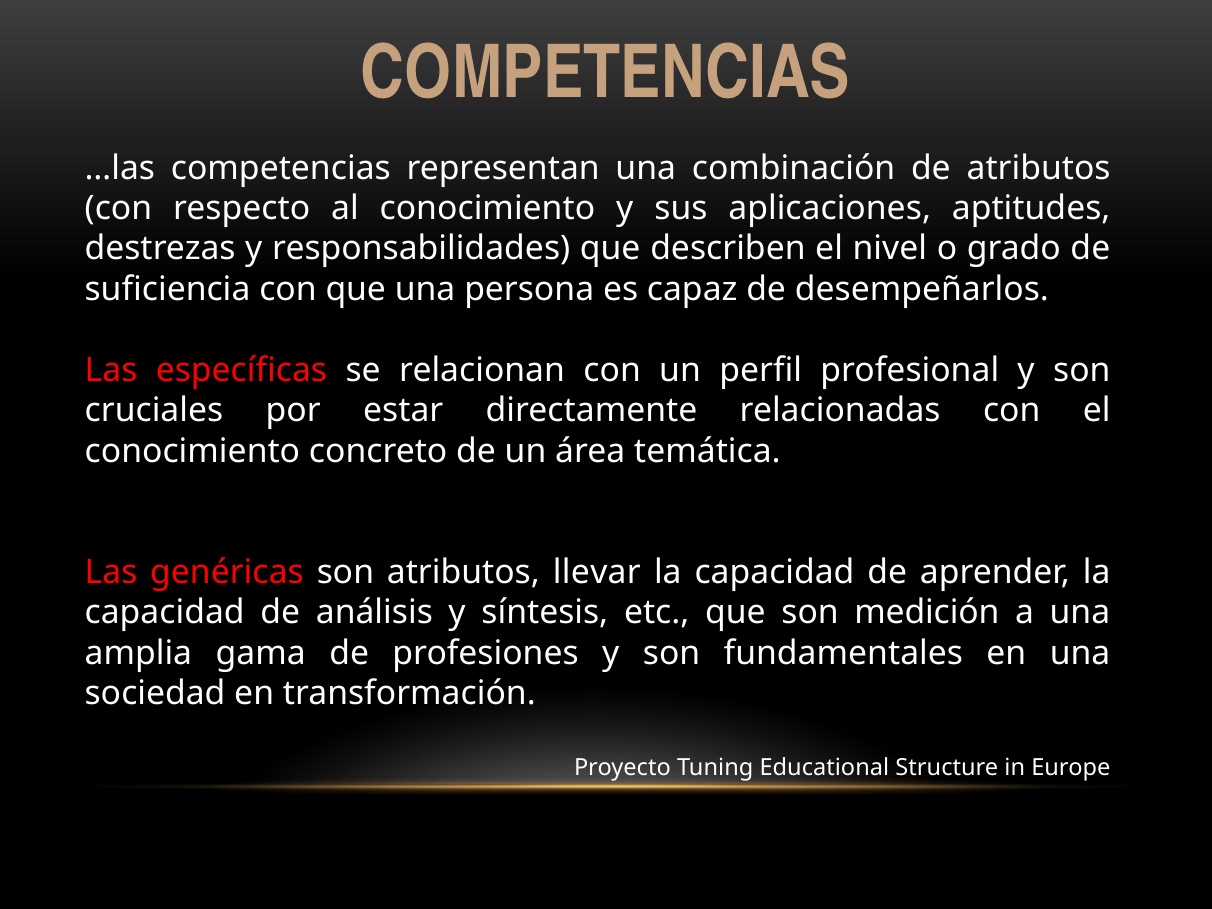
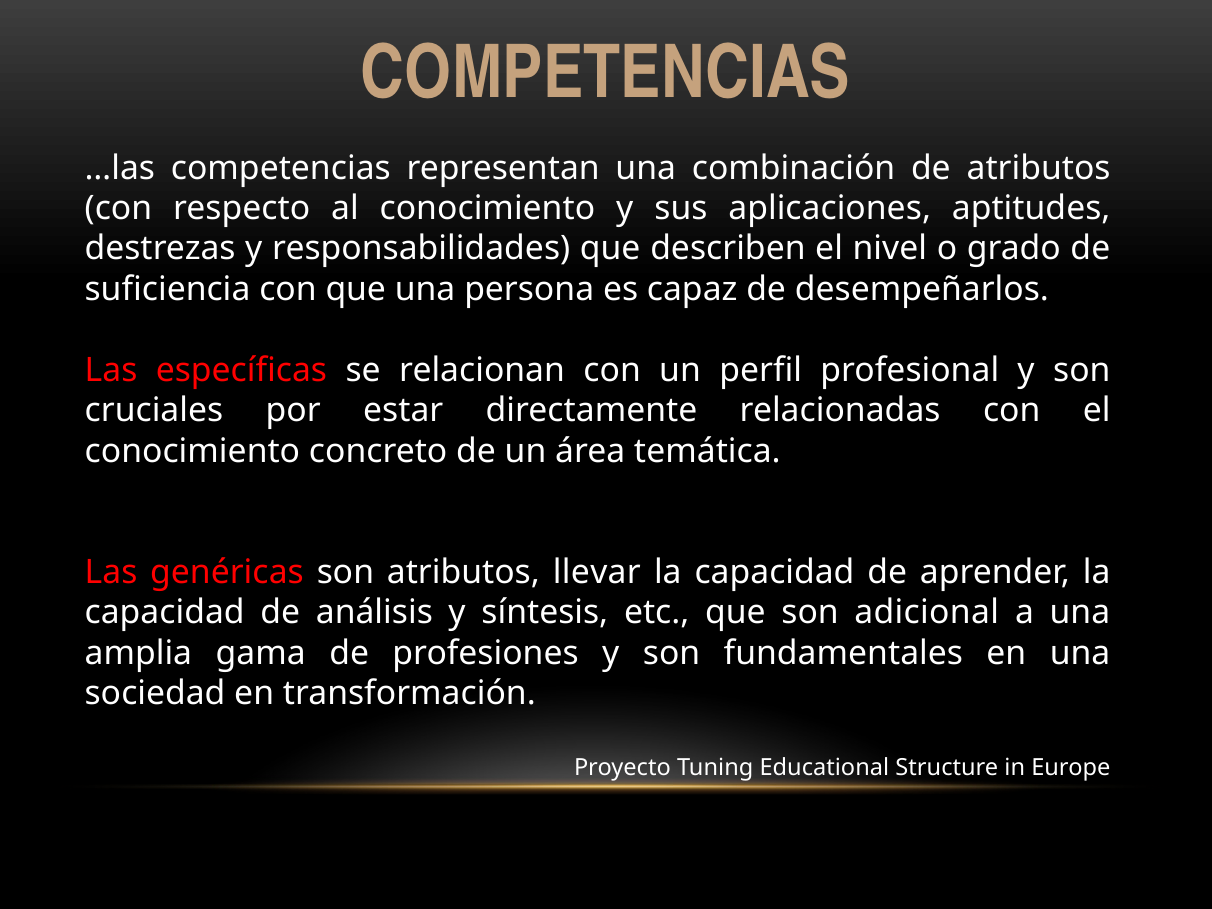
medición: medición -> adicional
